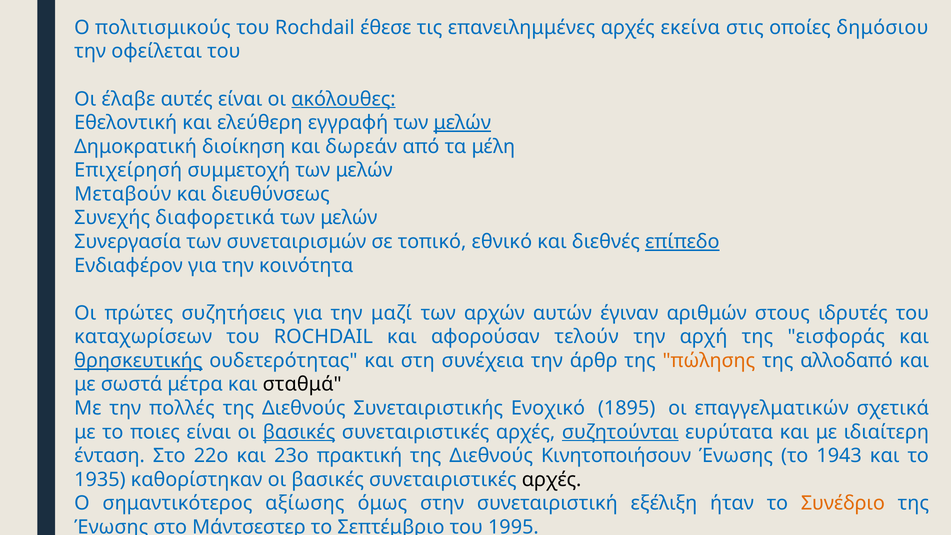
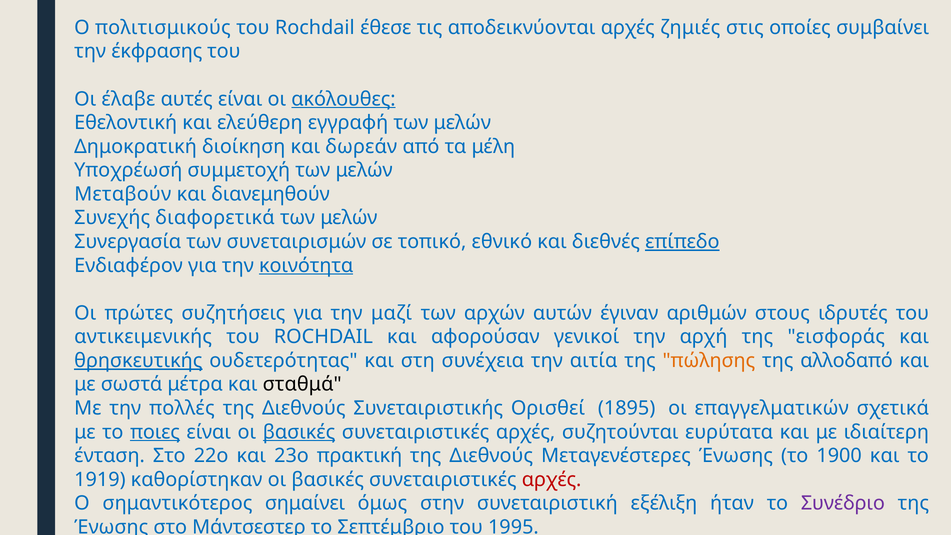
επανειλημμένες: επανειλημμένες -> αποδεικνύονται
εκείνα: εκείνα -> ζημιές
δημόσιου: δημόσιου -> συμβαίνει
οφείλεται: οφείλεται -> έκφρασης
μελών at (462, 123) underline: present -> none
Επιχείρησή: Επιχείρησή -> Υποχρέωσή
διευθύνσεως: διευθύνσεως -> διανεμηθούν
κοινότητα underline: none -> present
καταχωρίσεων: καταχωρίσεων -> αντικειμενικής
τελούν: τελούν -> γενικοί
άρθρ: άρθρ -> αιτία
Ενοχικό: Ενοχικό -> Ορισθεί
ποιες underline: none -> present
συζητούνται underline: present -> none
Κινητοποιήσουν: Κινητοποιήσουν -> Μεταγενέστερες
1943: 1943 -> 1900
1935: 1935 -> 1919
αρχές at (552, 480) colour: black -> red
αξίωσης: αξίωσης -> σημαίνει
Συνέδριο colour: orange -> purple
